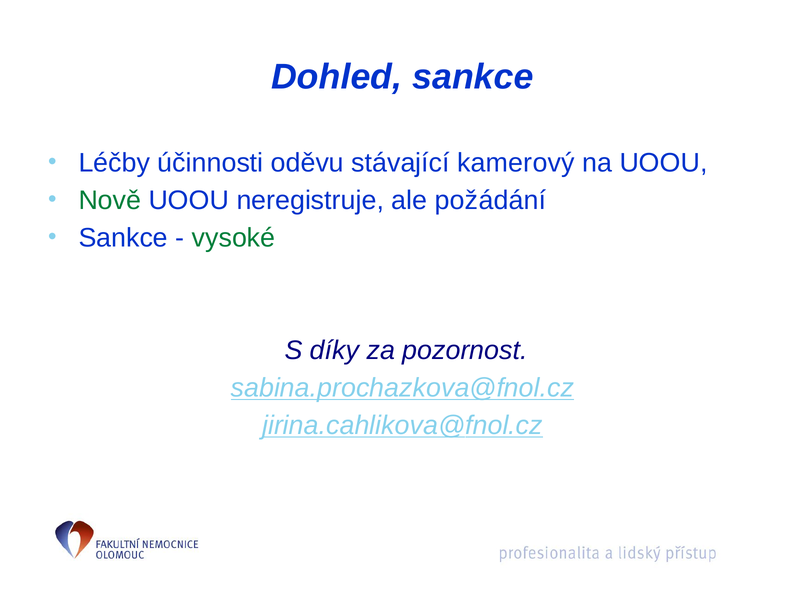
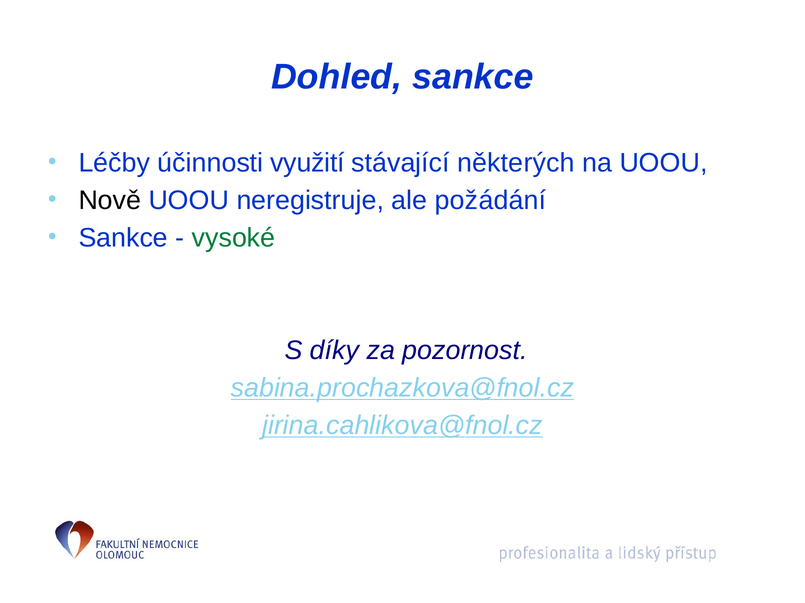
oděvu: oděvu -> využití
kamerový: kamerový -> některých
Nově colour: green -> black
